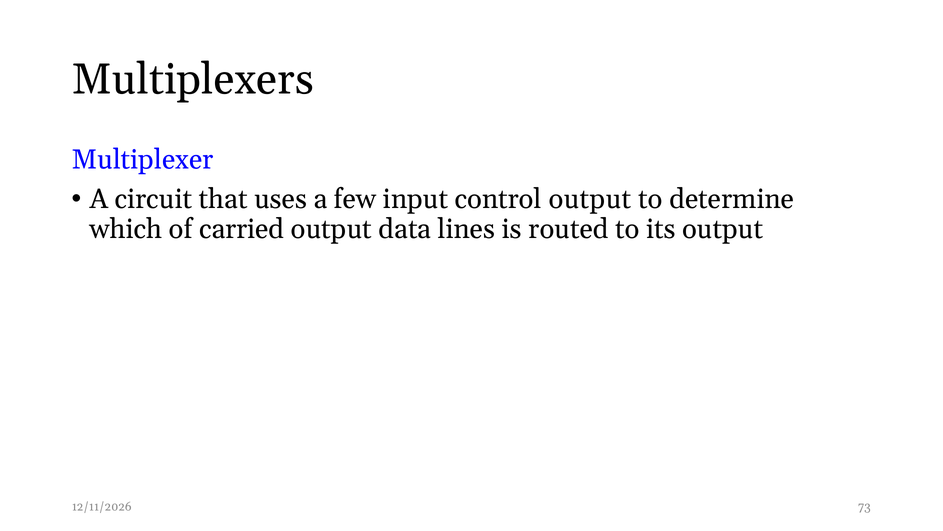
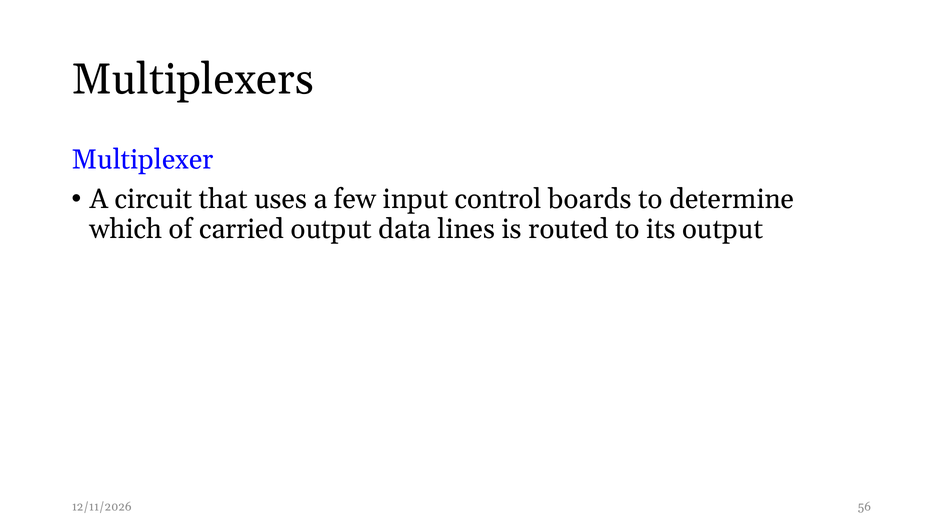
control output: output -> boards
73: 73 -> 56
